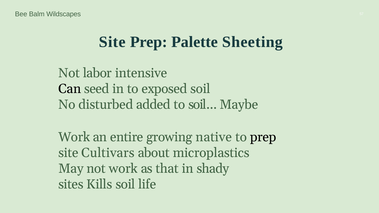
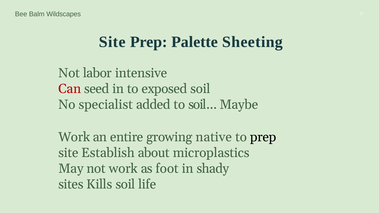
Can colour: black -> red
disturbed: disturbed -> specialist
Cultivars: Cultivars -> Establish
that: that -> foot
